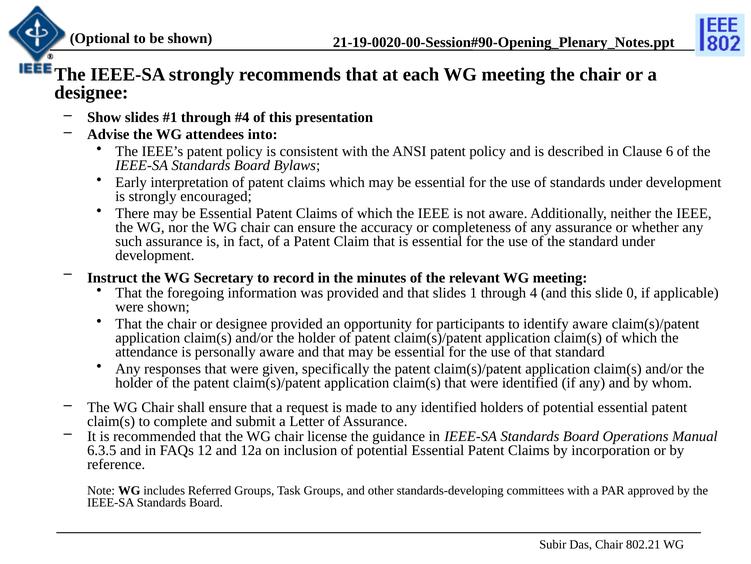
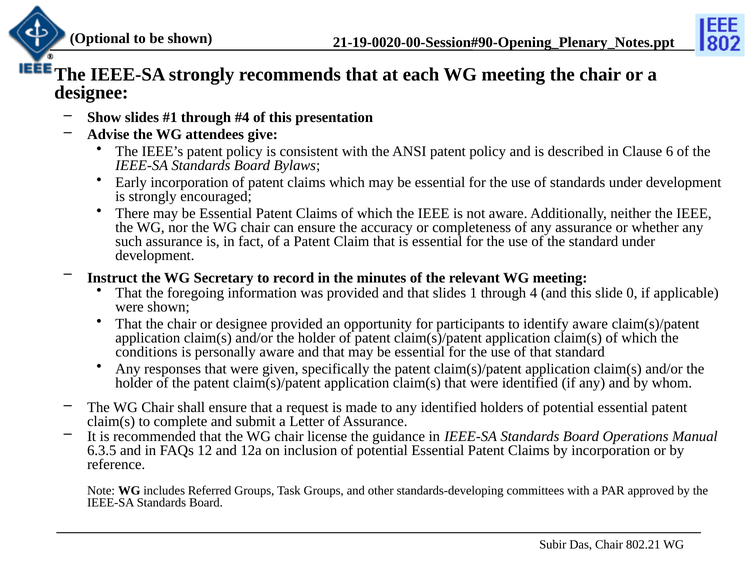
into: into -> give
Early interpretation: interpretation -> incorporation
attendance: attendance -> conditions
